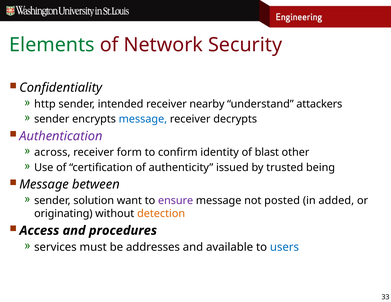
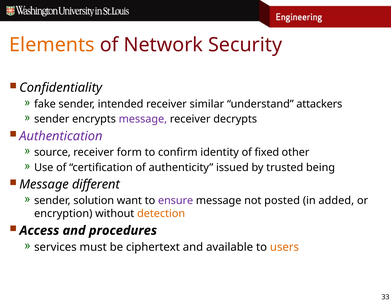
Elements colour: green -> orange
http: http -> fake
nearby: nearby -> similar
message at (143, 119) colour: blue -> purple
across: across -> source
blast: blast -> fixed
between: between -> different
originating: originating -> encryption
addresses: addresses -> ciphertext
users colour: blue -> orange
